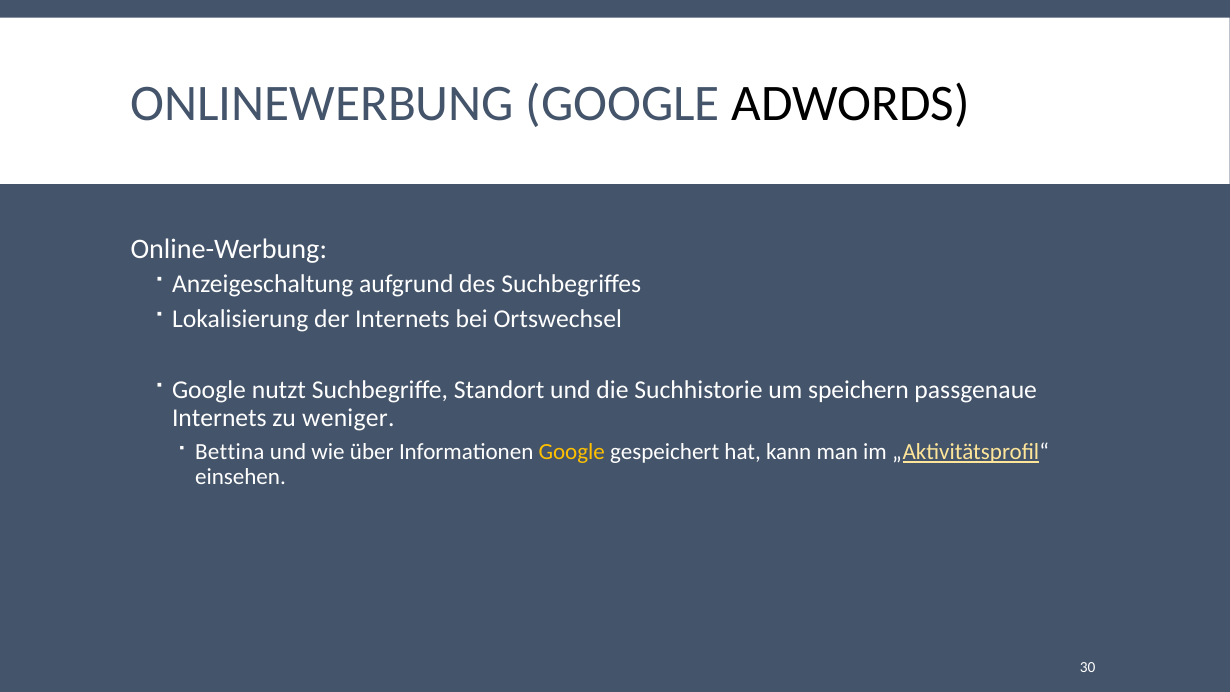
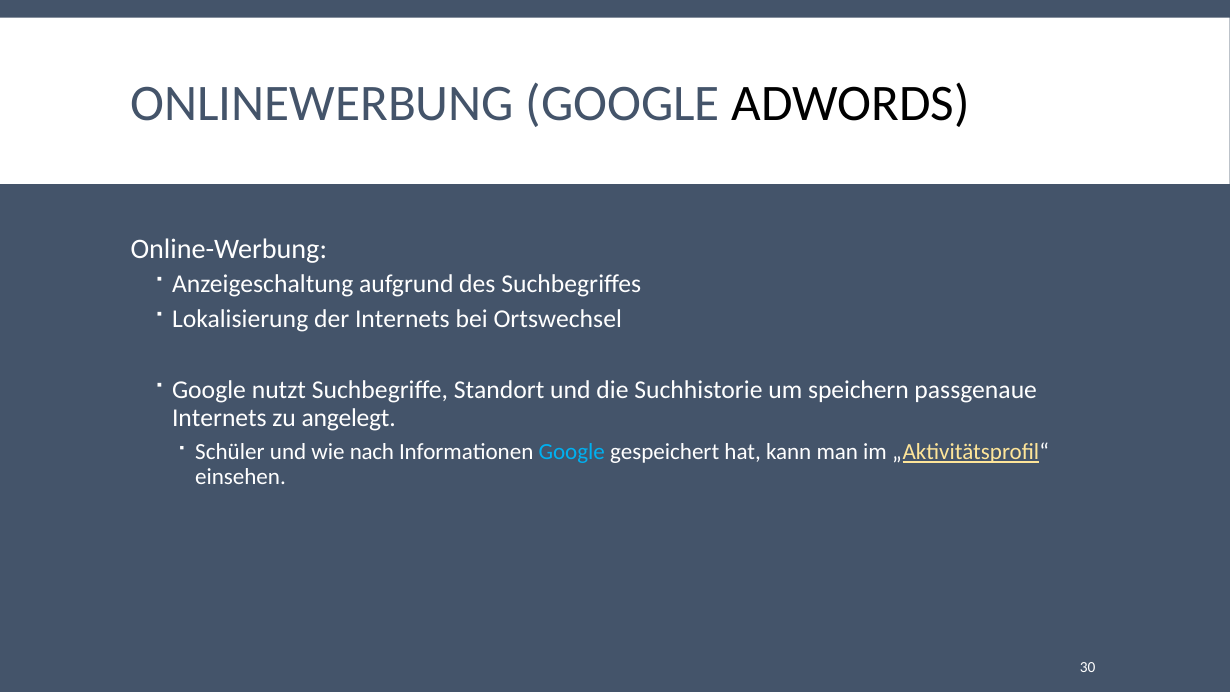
weniger: weniger -> angelegt
Bettina: Bettina -> Schüler
über: über -> nach
Google at (572, 452) colour: yellow -> light blue
